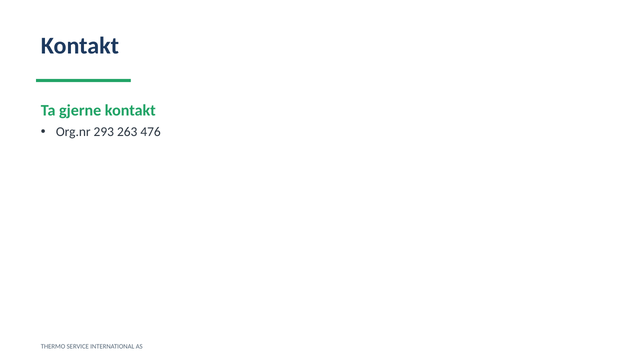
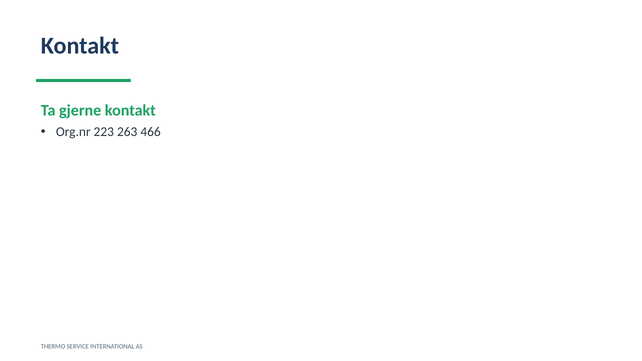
293: 293 -> 223
476: 476 -> 466
